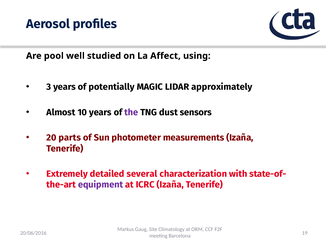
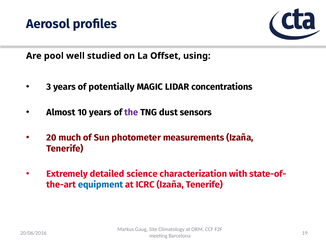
Affect: Affect -> Offset
approximately: approximately -> concentrations
parts: parts -> much
several: several -> science
equipment colour: purple -> blue
